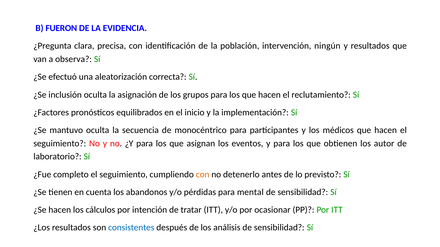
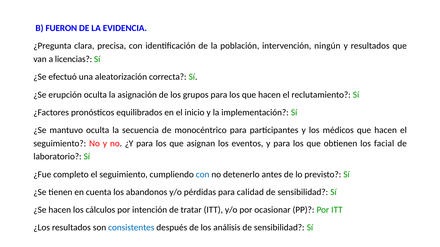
observa: observa -> licencias
inclusión: inclusión -> erupción
autor: autor -> facial
con at (203, 175) colour: orange -> blue
mental: mental -> calidad
